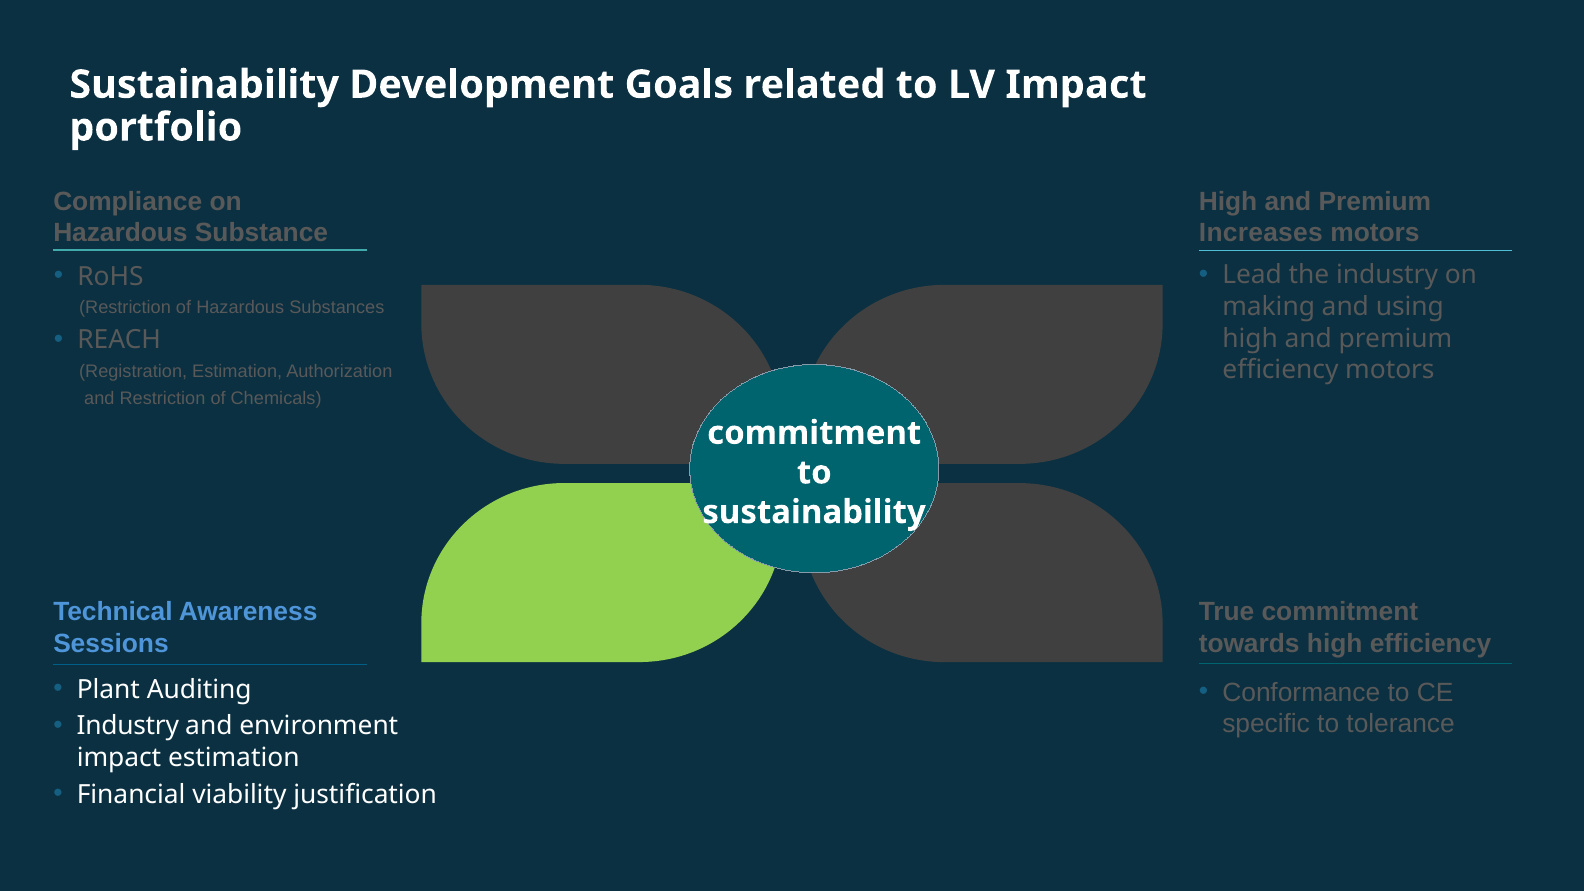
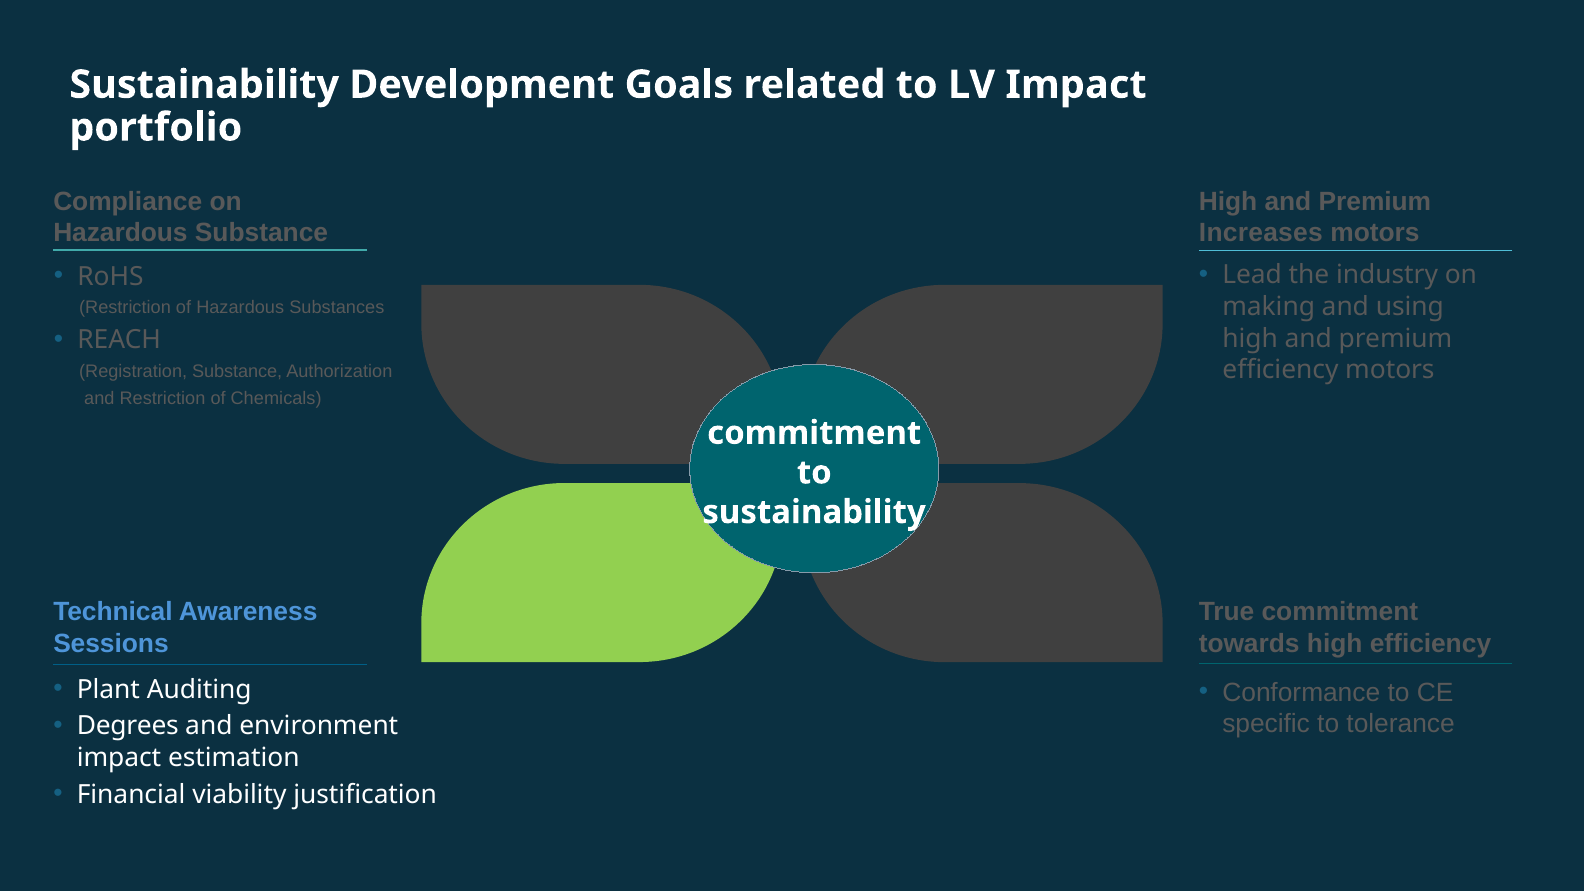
Registration Estimation: Estimation -> Substance
Industry at (128, 726): Industry -> Degrees
